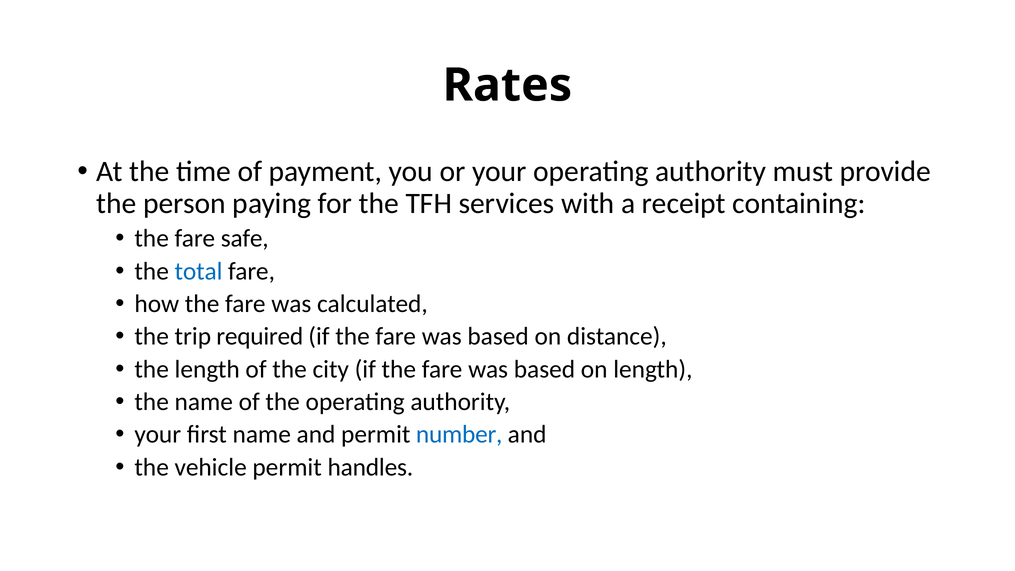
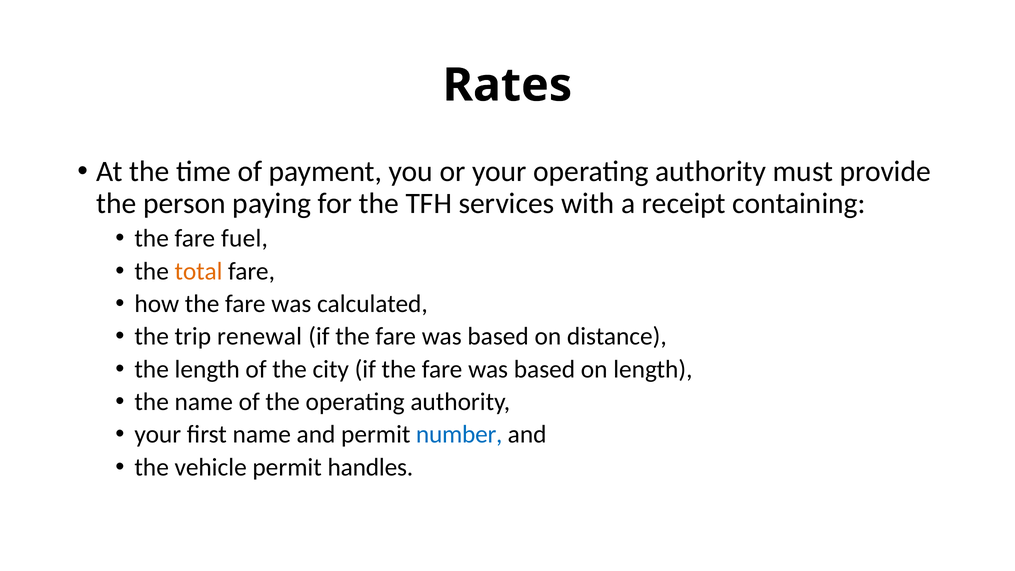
safe: safe -> fuel
total colour: blue -> orange
required: required -> renewal
